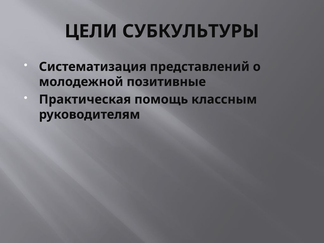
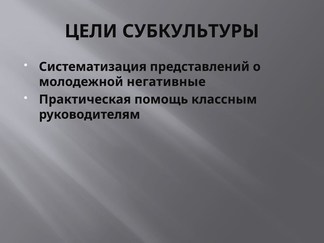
позитивные: позитивные -> негативные
